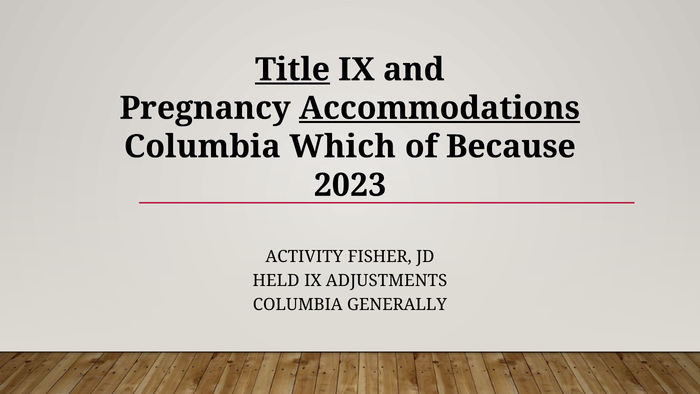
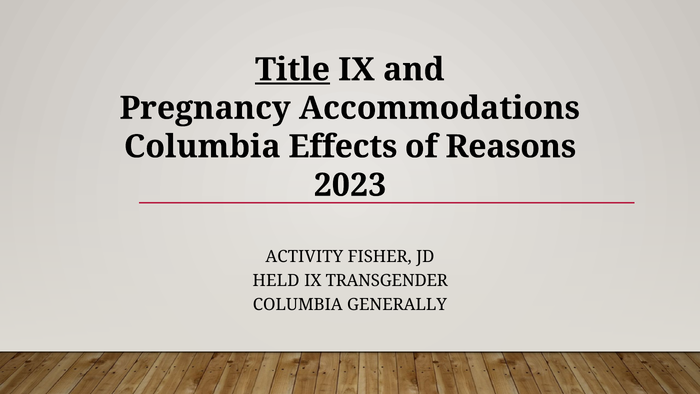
Accommodations underline: present -> none
Which: Which -> Effects
Because: Because -> Reasons
ADJUSTMENTS: ADJUSTMENTS -> TRANSGENDER
